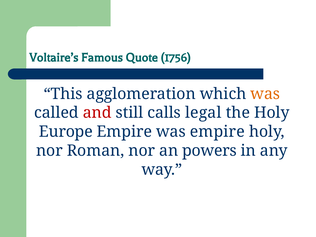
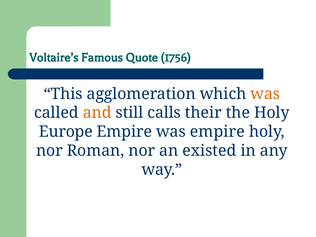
and colour: red -> orange
legal: legal -> their
powers: powers -> existed
